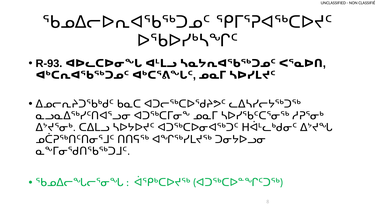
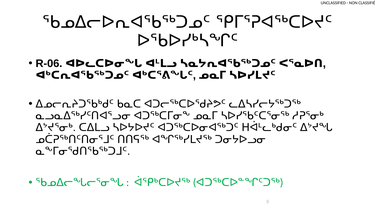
R-93: R-93 -> R-06
